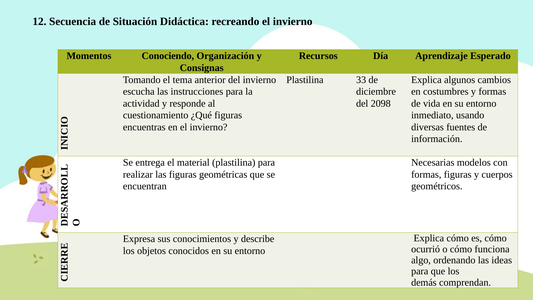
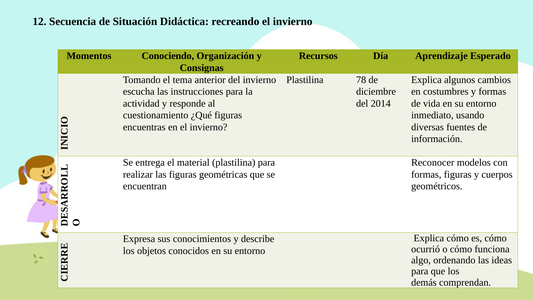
33: 33 -> 78
2098: 2098 -> 2014
Necesarias: Necesarias -> Reconocer
